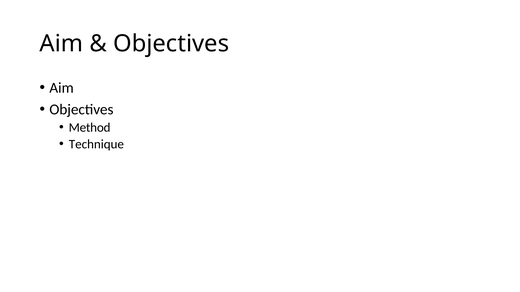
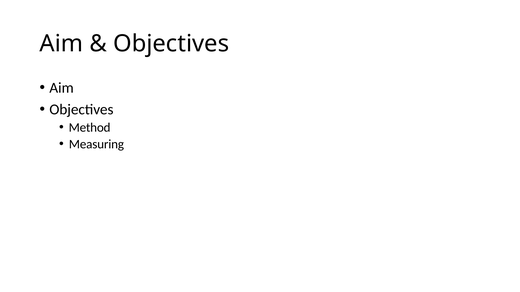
Technique: Technique -> Measuring
